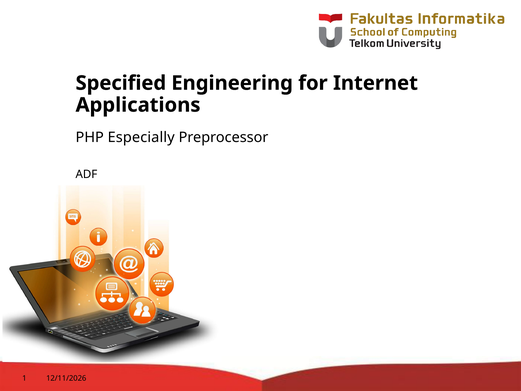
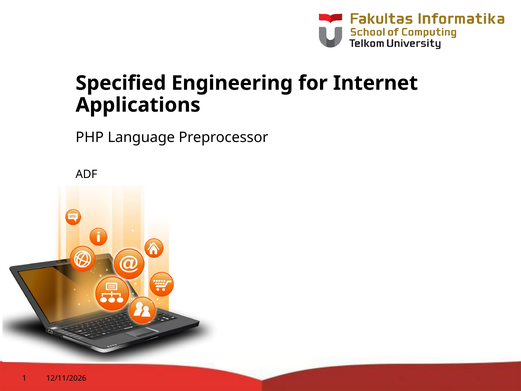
Especially: Especially -> Language
